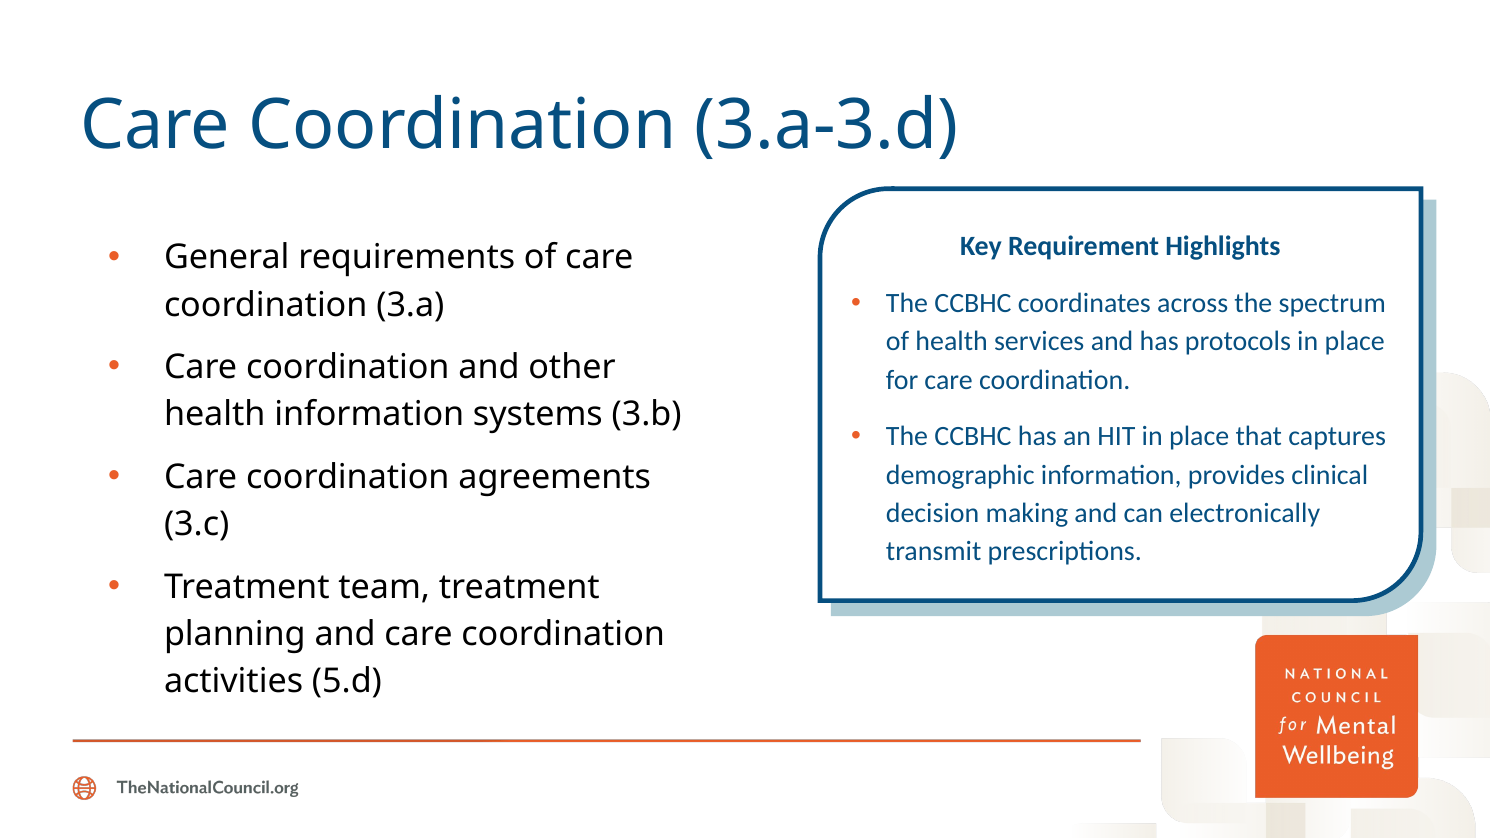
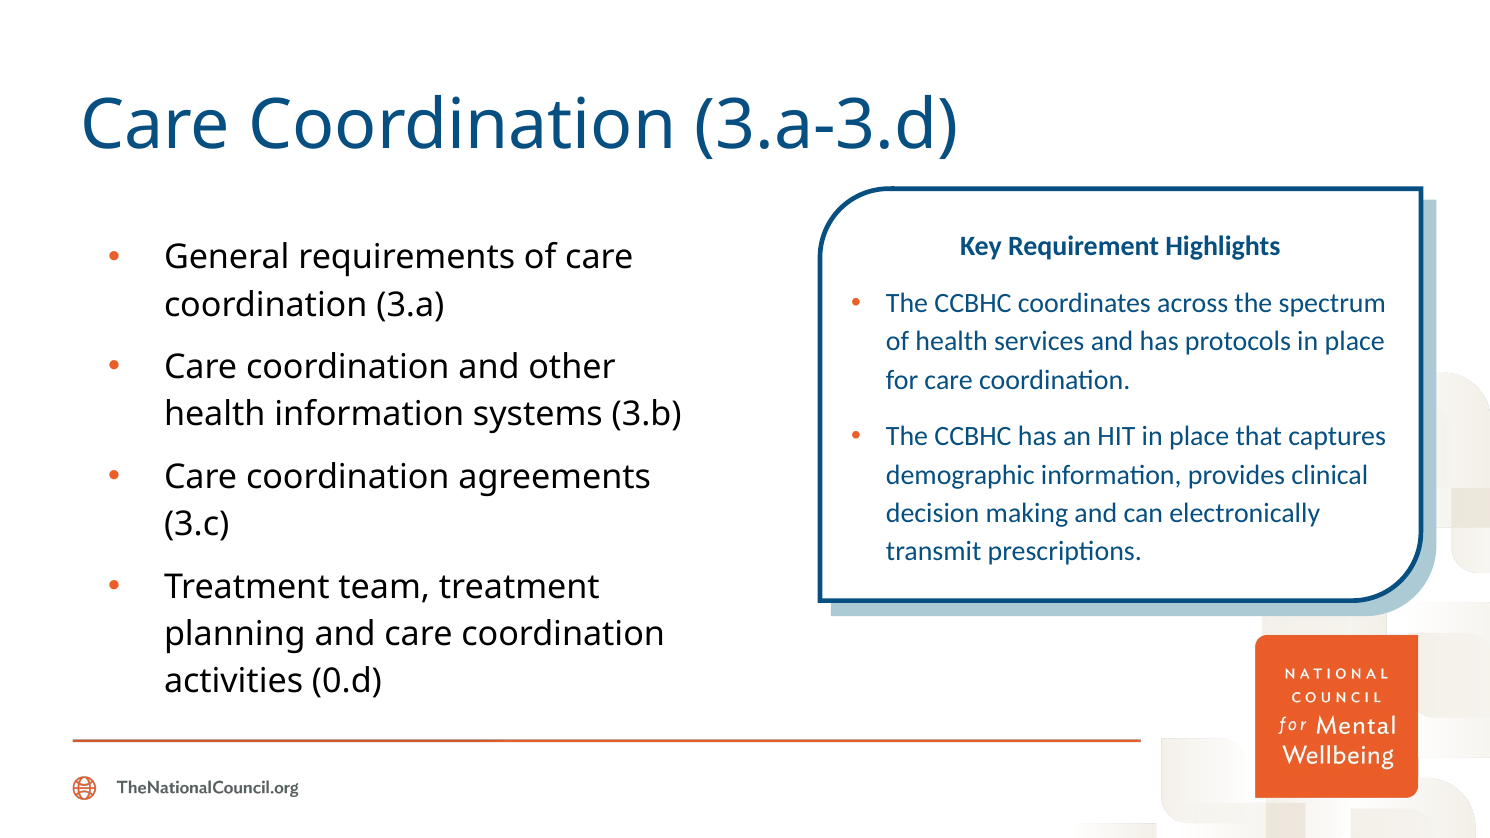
5.d: 5.d -> 0.d
